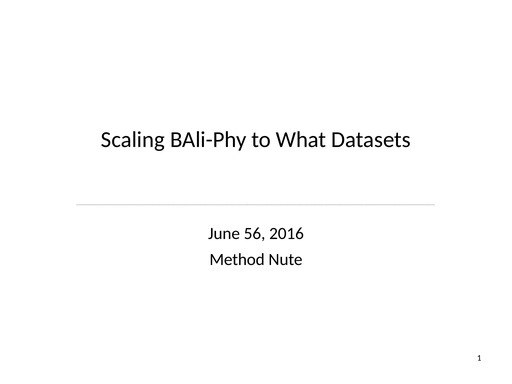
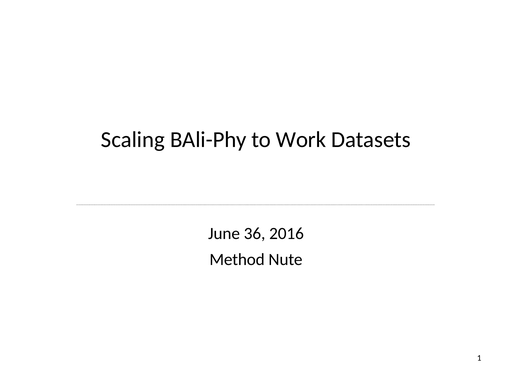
What: What -> Work
56: 56 -> 36
